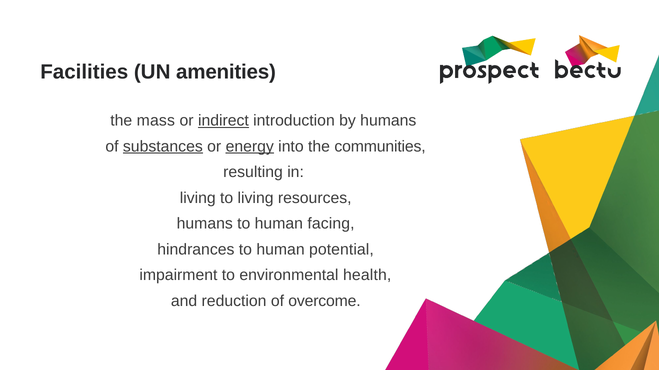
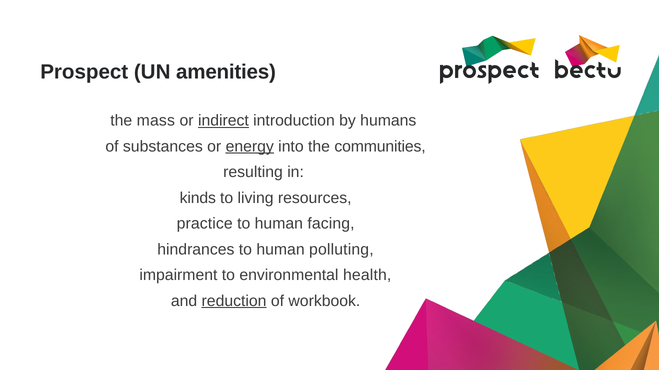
Facilities: Facilities -> Prospect
substances underline: present -> none
living at (198, 198): living -> kinds
humans at (205, 224): humans -> practice
potential: potential -> polluting
reduction underline: none -> present
overcome: overcome -> workbook
